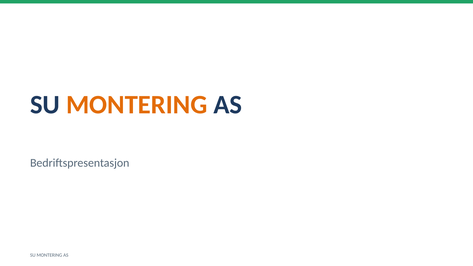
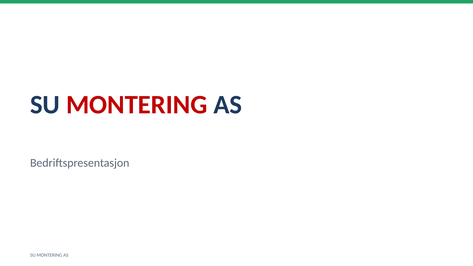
MONTERING at (137, 105) colour: orange -> red
